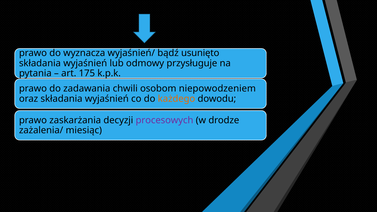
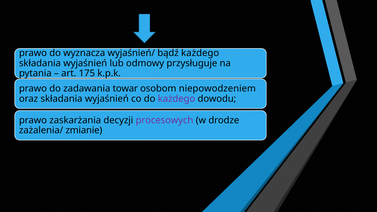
bądź usunięto: usunięto -> każdego
chwili: chwili -> towar
każdego at (176, 99) colour: orange -> purple
miesiąc: miesiąc -> zmianie
